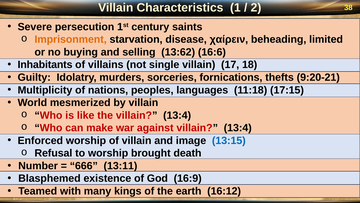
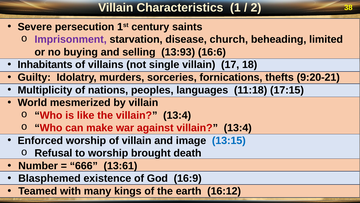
Imprisonment colour: orange -> purple
χαίρειν: χαίρειν -> church
13:62: 13:62 -> 13:93
13:11: 13:11 -> 13:61
